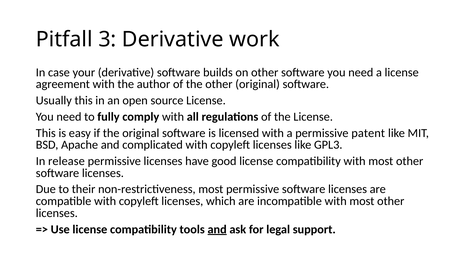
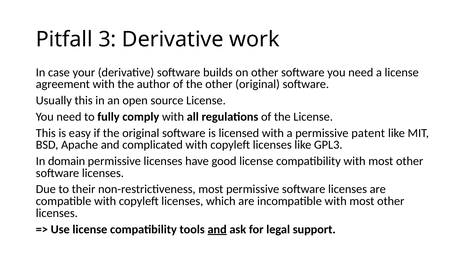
release: release -> domain
